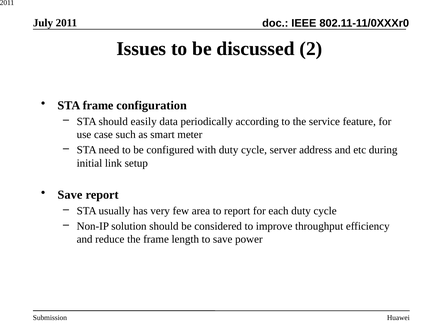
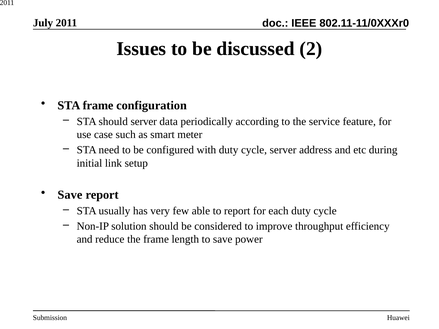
should easily: easily -> server
area: area -> able
